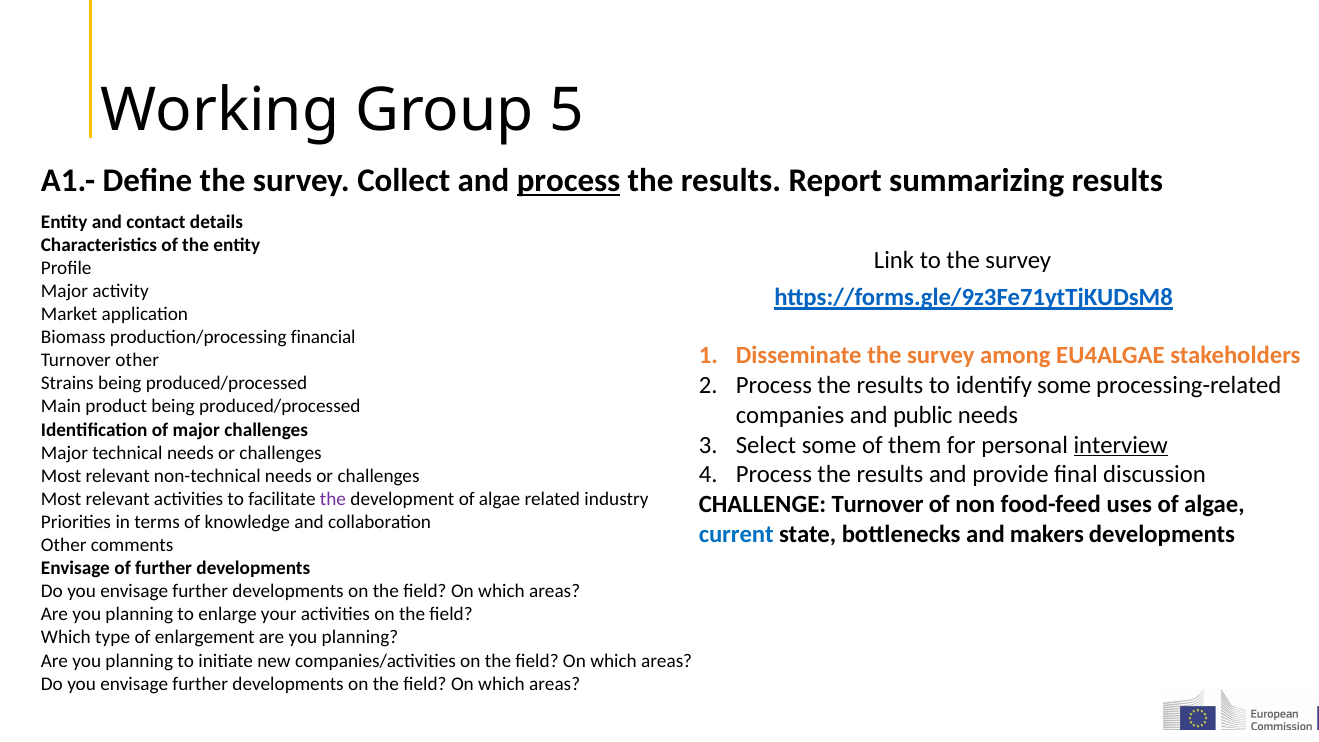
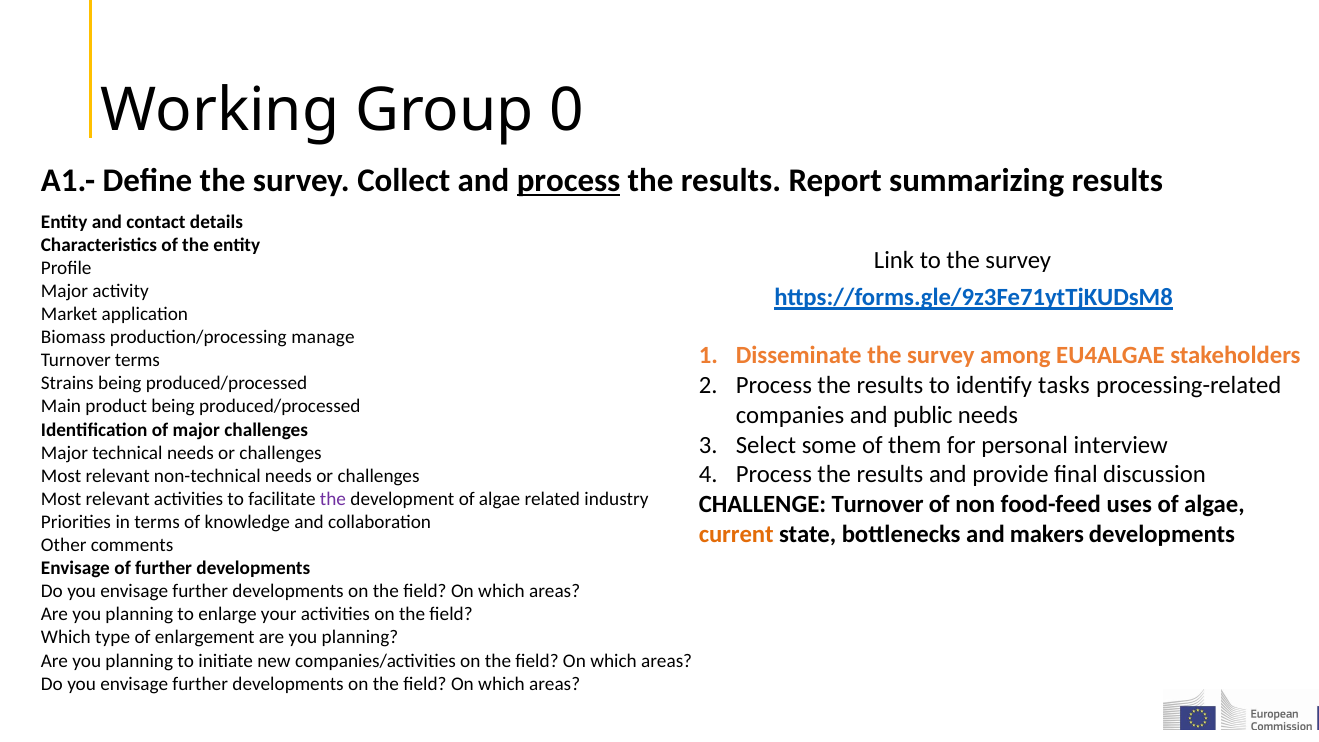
5: 5 -> 0
financial: financial -> manage
Turnover other: other -> terms
identify some: some -> tasks
interview underline: present -> none
current colour: blue -> orange
